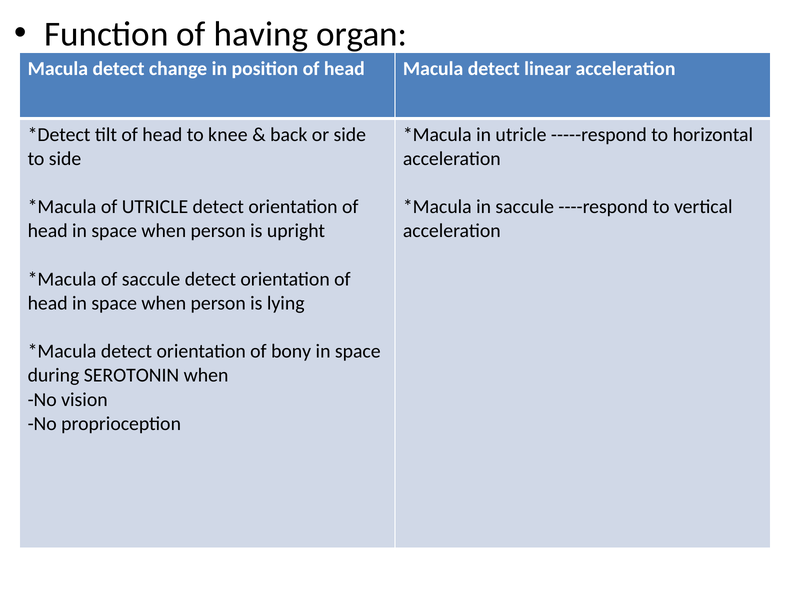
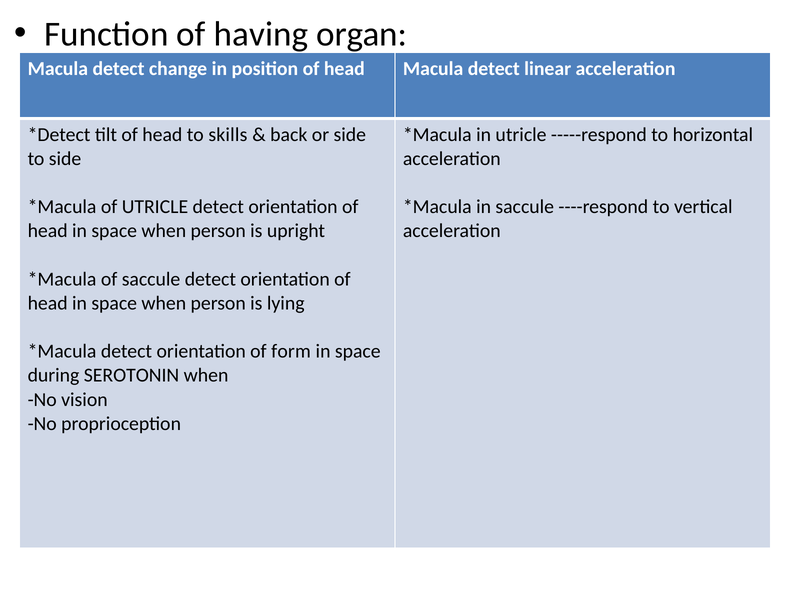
knee: knee -> skills
bony: bony -> form
